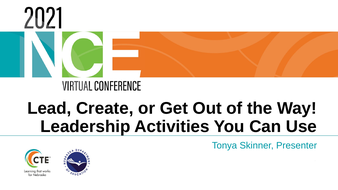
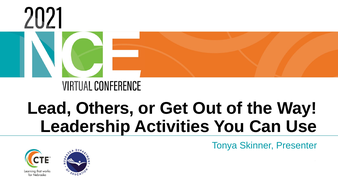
Create: Create -> Others
